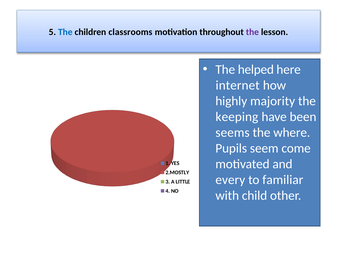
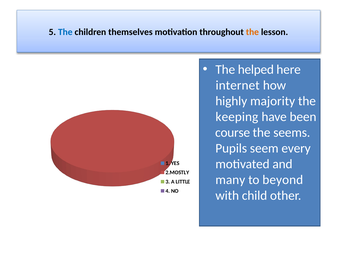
classrooms: classrooms -> themselves
the at (252, 32) colour: purple -> orange
seems: seems -> course
where: where -> seems
come: come -> every
every: every -> many
familiar: familiar -> beyond
